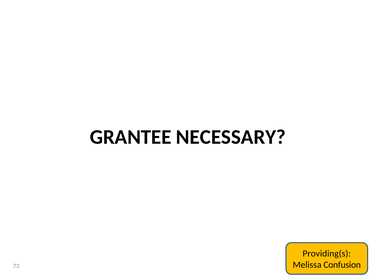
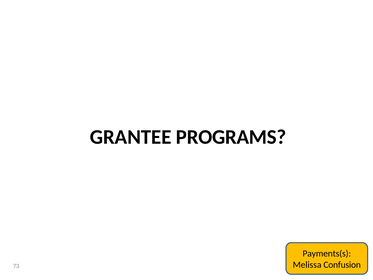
NECESSARY: NECESSARY -> PROGRAMS
Providing(s: Providing(s -> Payments(s
